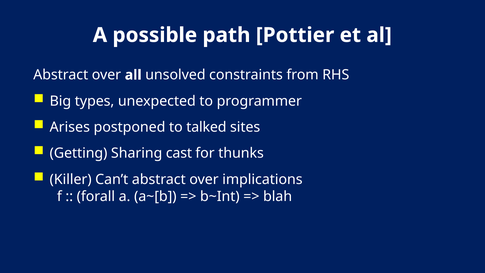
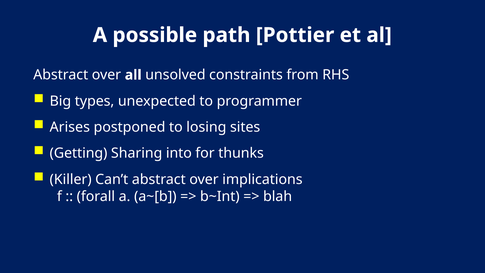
talked: talked -> losing
cast: cast -> into
